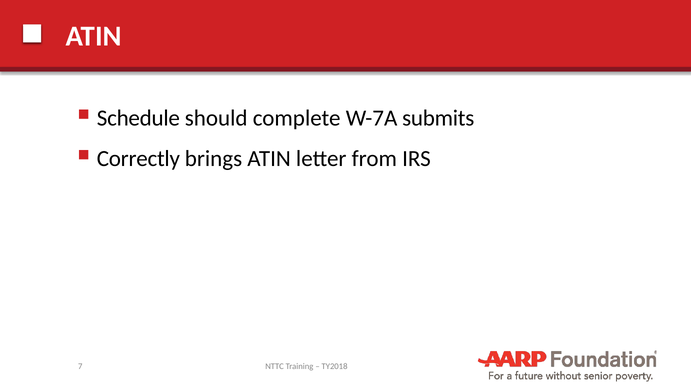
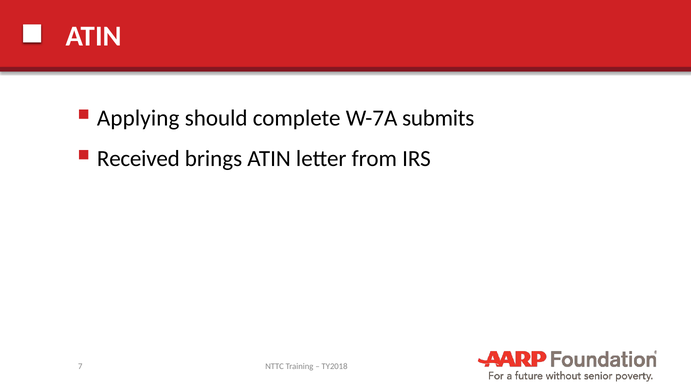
Schedule: Schedule -> Applying
Correctly: Correctly -> Received
